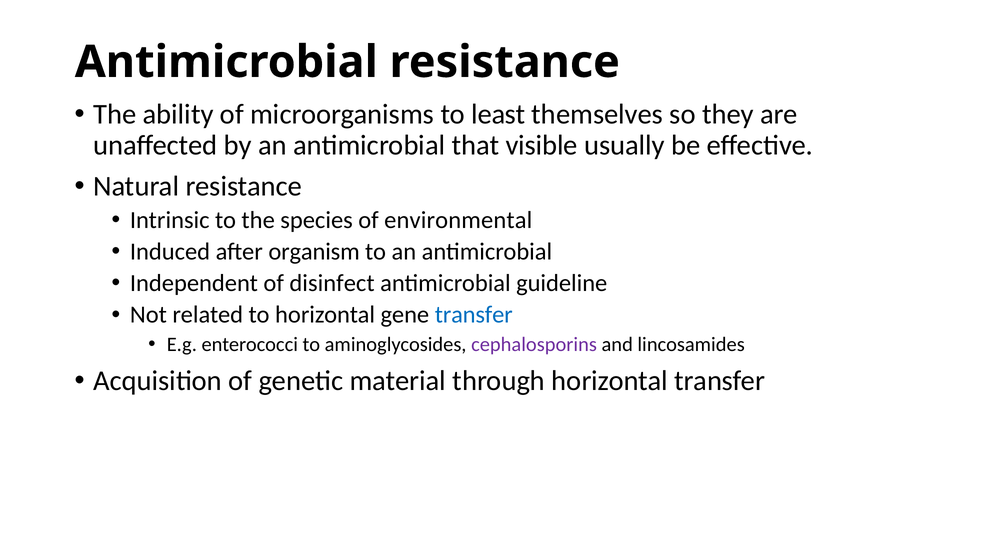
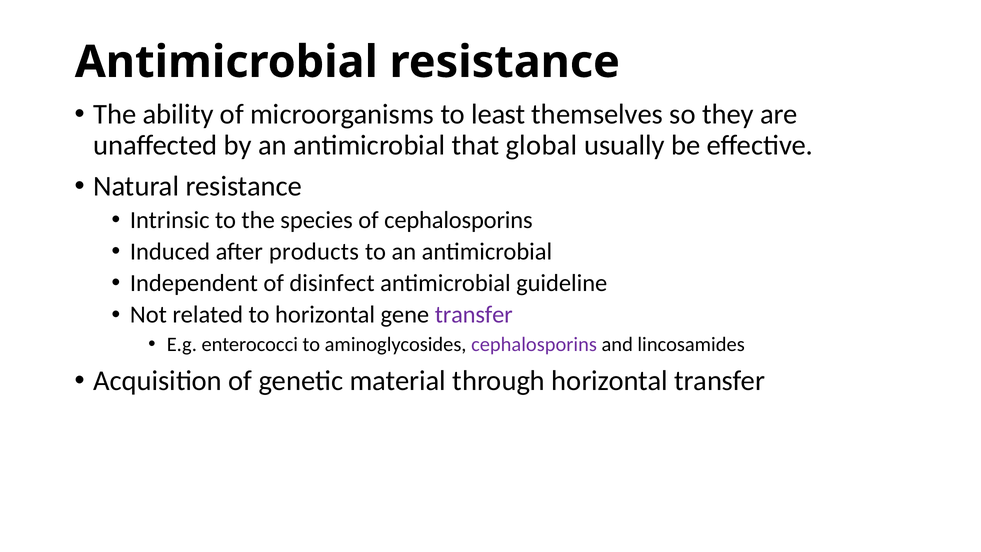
visible: visible -> global
of environmental: environmental -> cephalosporins
organism: organism -> products
transfer at (474, 315) colour: blue -> purple
